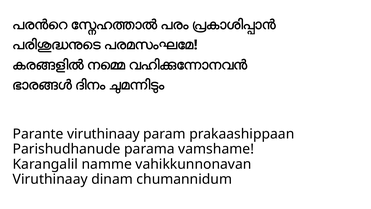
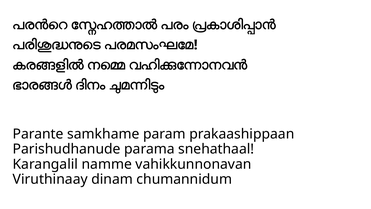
Parante viruthinaay: viruthinaay -> samkhame
vamshame: vamshame -> snehathaal
